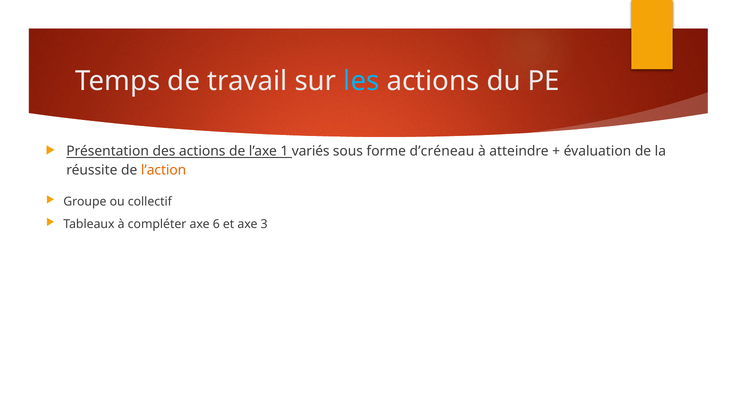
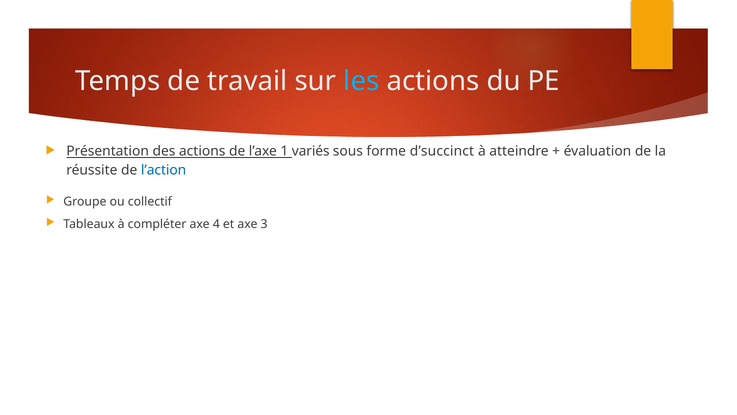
d’créneau: d’créneau -> d’succinct
l’action colour: orange -> blue
6: 6 -> 4
